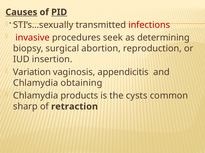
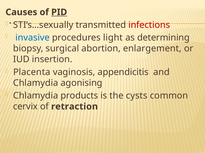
Causes underline: present -> none
invasive colour: red -> blue
seek: seek -> light
reproduction: reproduction -> enlargement
Variation: Variation -> Placenta
obtaining: obtaining -> agonising
sharp: sharp -> cervix
